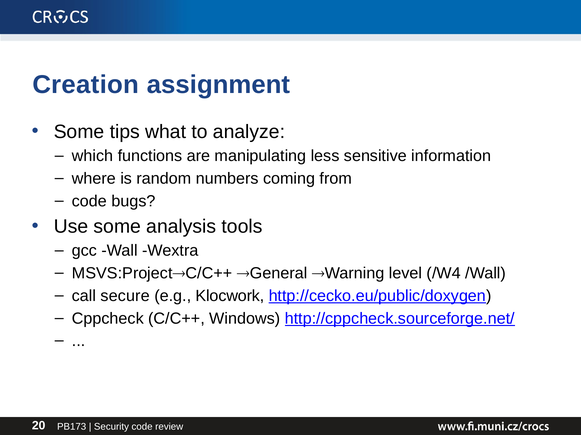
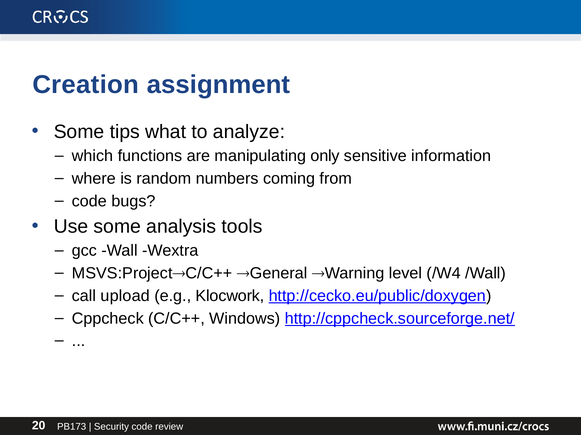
less: less -> only
secure: secure -> upload
